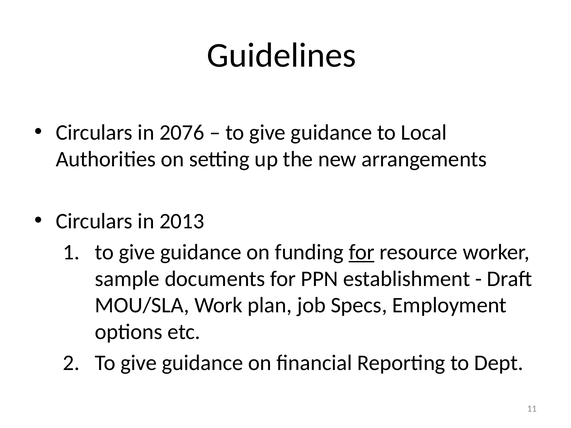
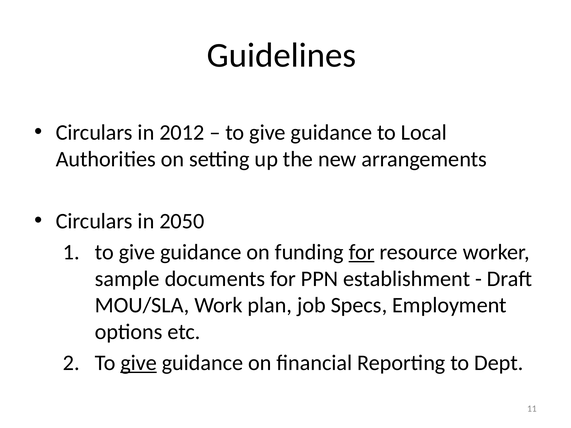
2076: 2076 -> 2012
2013: 2013 -> 2050
give at (139, 363) underline: none -> present
